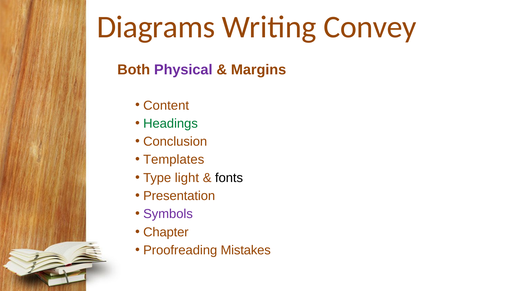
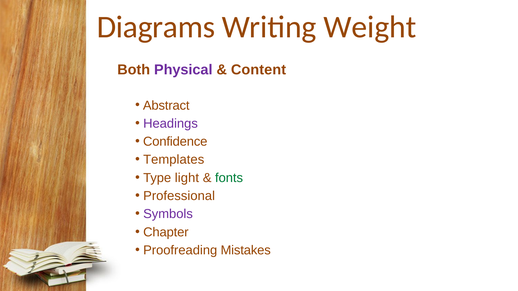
Convey: Convey -> Weight
Margins: Margins -> Content
Content: Content -> Abstract
Headings colour: green -> purple
Conclusion: Conclusion -> Confidence
fonts colour: black -> green
Presentation: Presentation -> Professional
